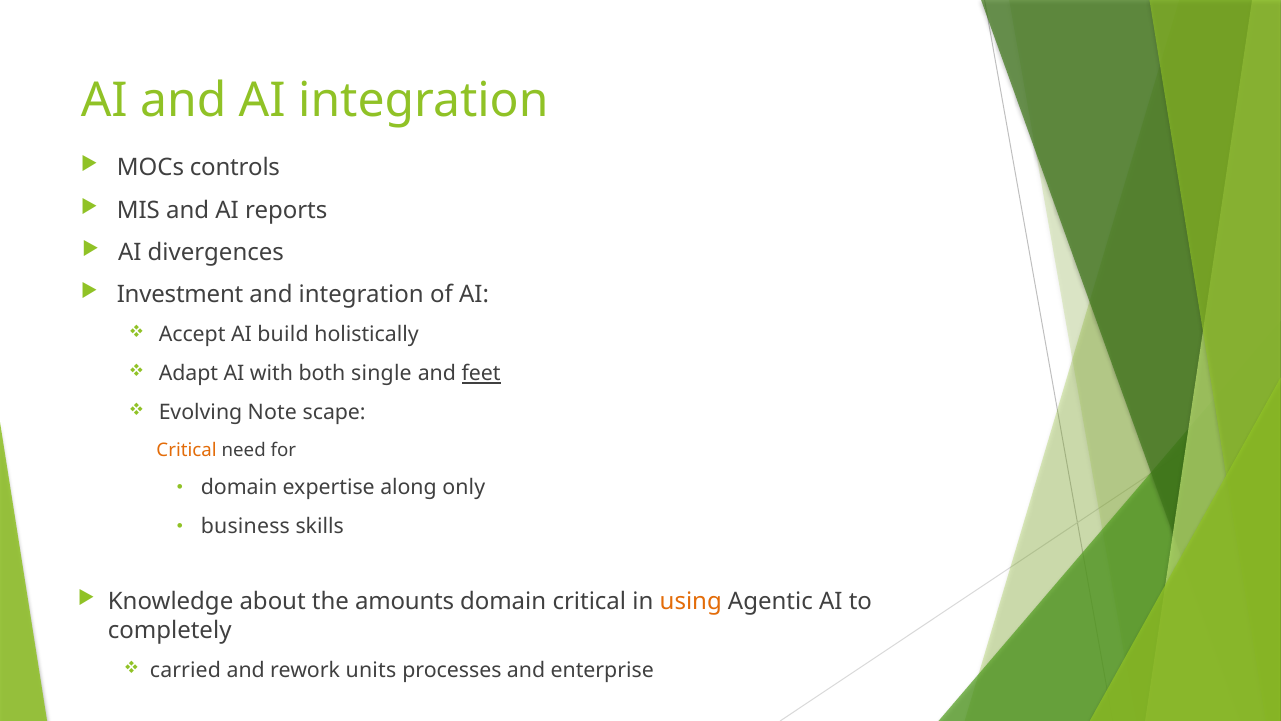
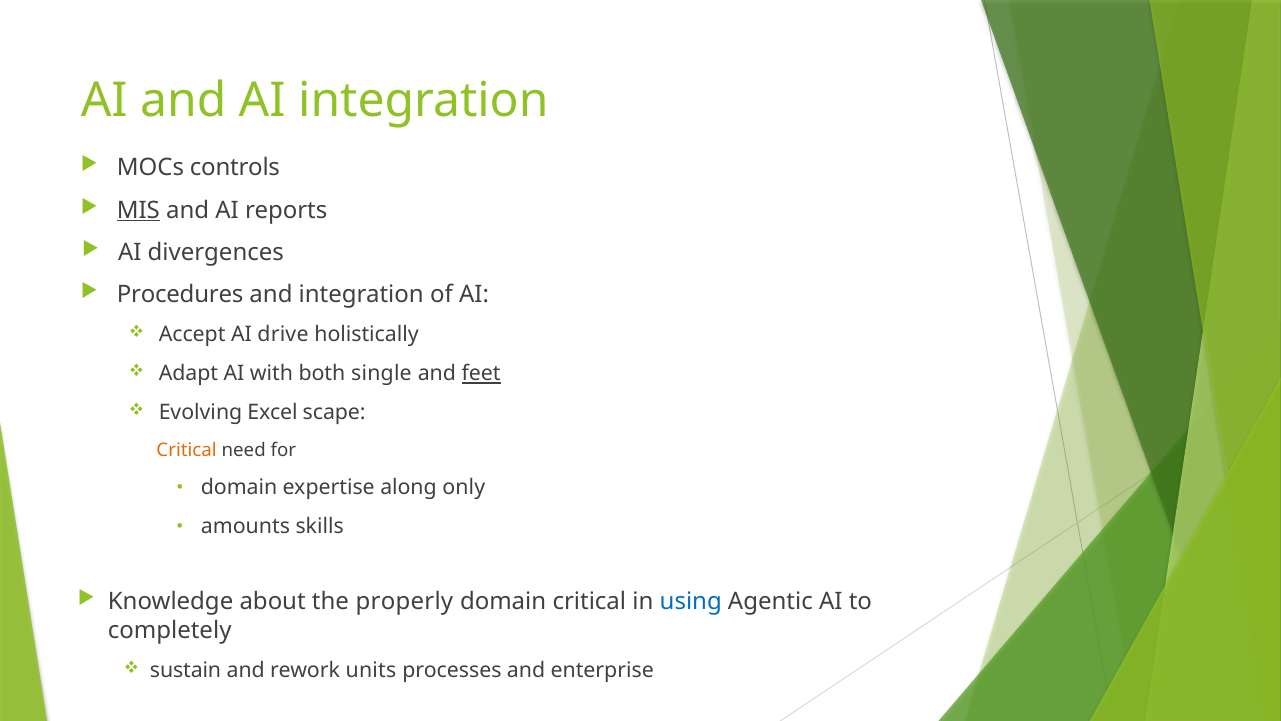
MIS underline: none -> present
Investment: Investment -> Procedures
build: build -> drive
Note: Note -> Excel
business: business -> amounts
amounts: amounts -> properly
using colour: orange -> blue
carried: carried -> sustain
